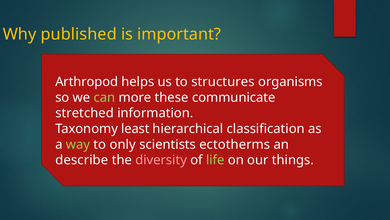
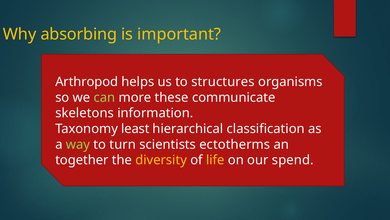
published: published -> absorbing
stretched: stretched -> skeletons
only: only -> turn
describe: describe -> together
diversity colour: pink -> yellow
life colour: light green -> yellow
things: things -> spend
